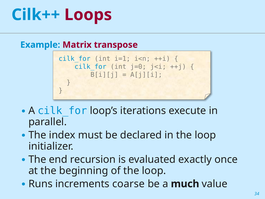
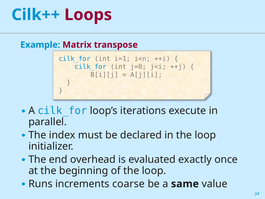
recursion: recursion -> overhead
much: much -> same
